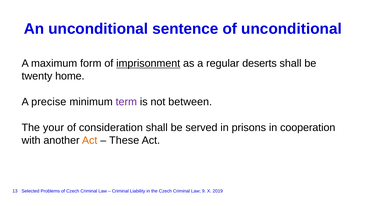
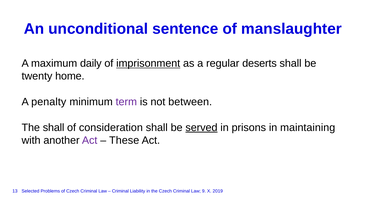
of unconditional: unconditional -> manslaughter
form: form -> daily
precise: precise -> penalty
The your: your -> shall
served underline: none -> present
cooperation: cooperation -> maintaining
Act at (90, 140) colour: orange -> purple
